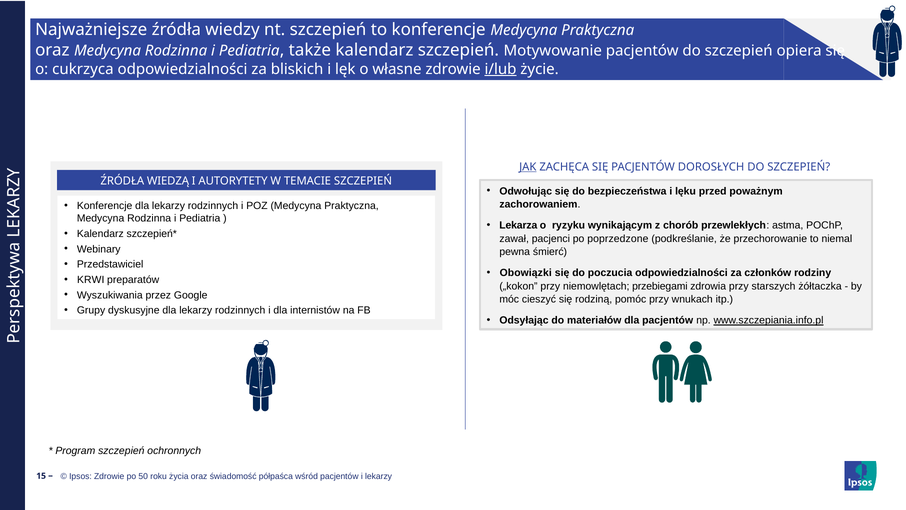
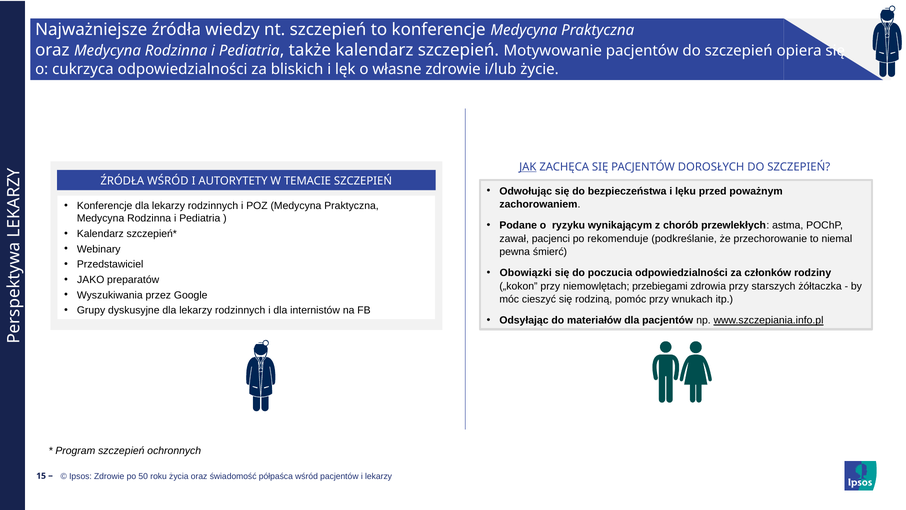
i/lub underline: present -> none
ŹRÓDŁA WIEDZĄ: WIEDZĄ -> WŚRÓD
Lekarza: Lekarza -> Podane
poprzedzone: poprzedzone -> rekomenduje
KRWI: KRWI -> JAKO
